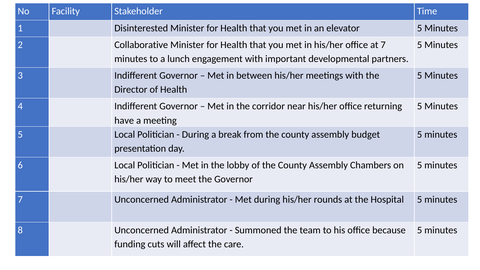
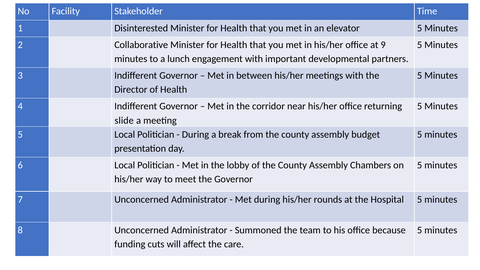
at 7: 7 -> 9
have: have -> slide
